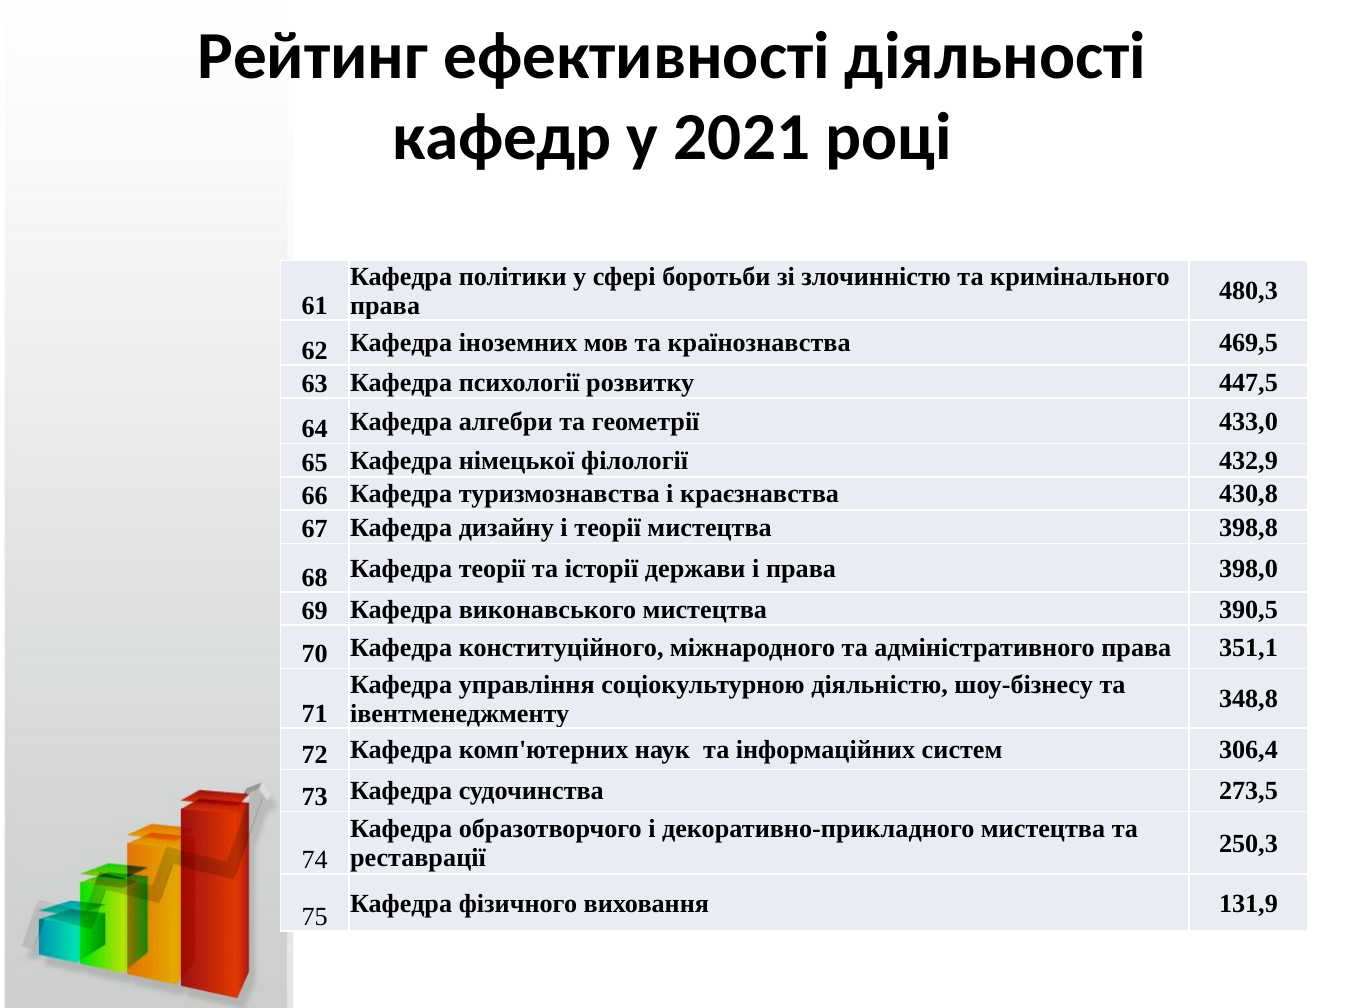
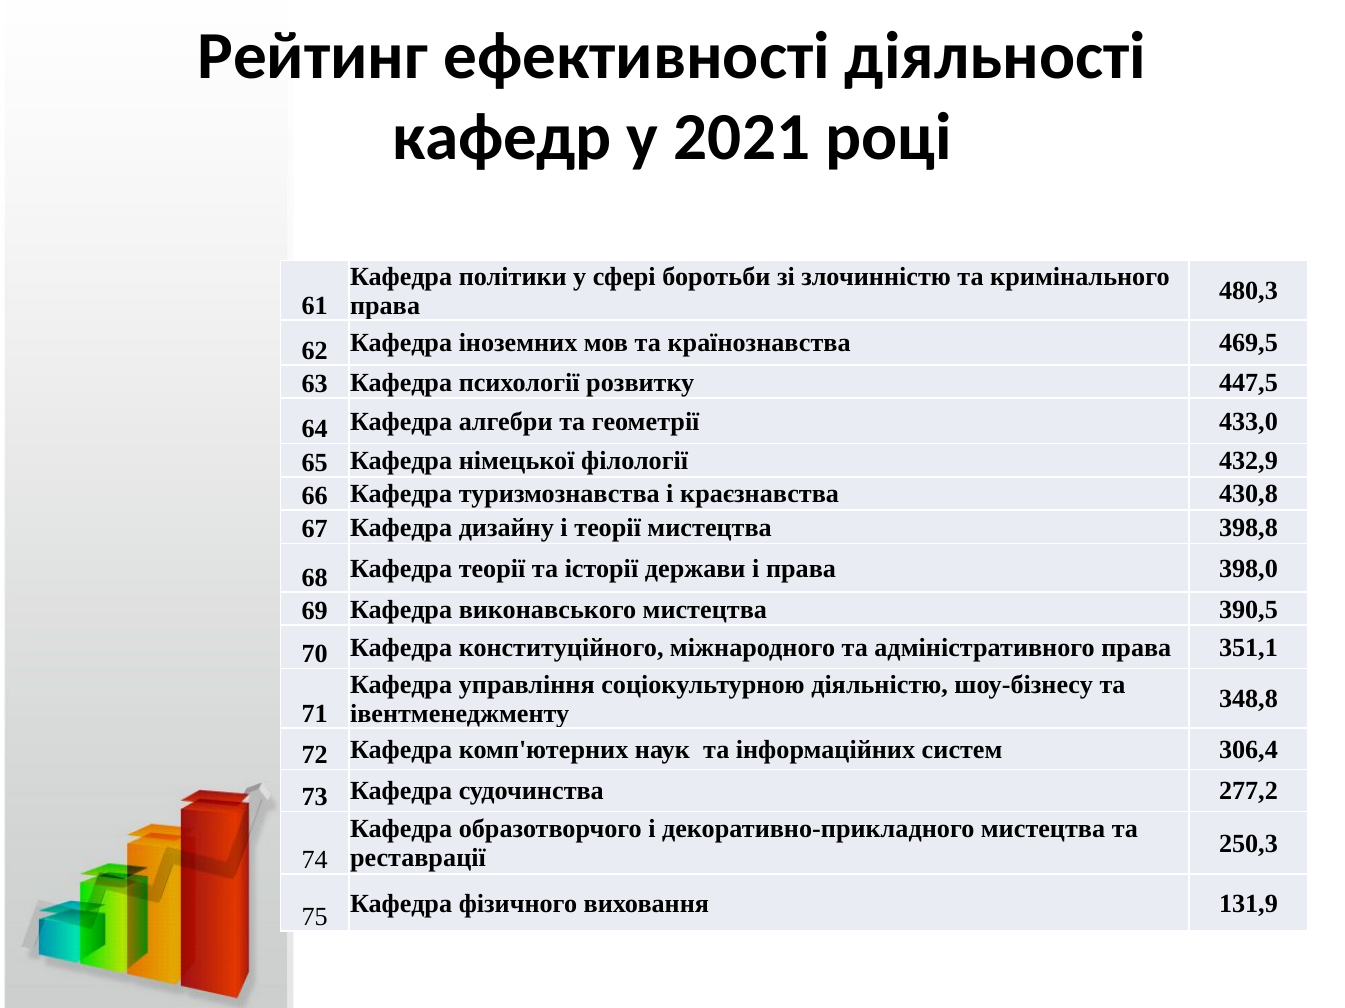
273,5: 273,5 -> 277,2
